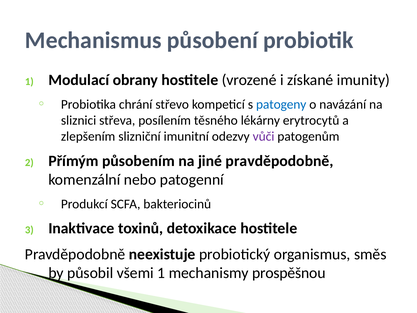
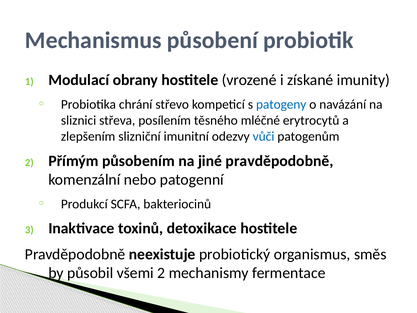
lékárny: lékárny -> mléčné
vůči colour: purple -> blue
všemi 1: 1 -> 2
prospěšnou: prospěšnou -> fermentace
